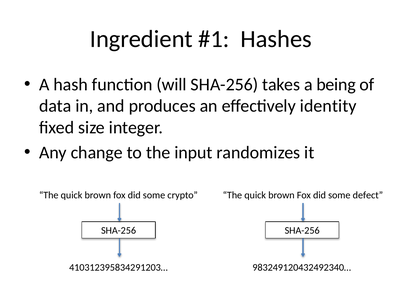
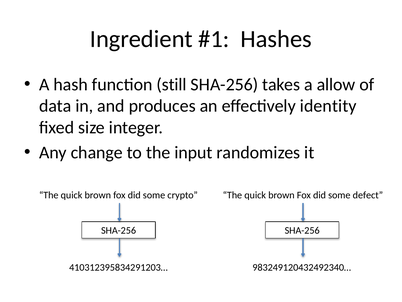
will: will -> still
being: being -> allow
